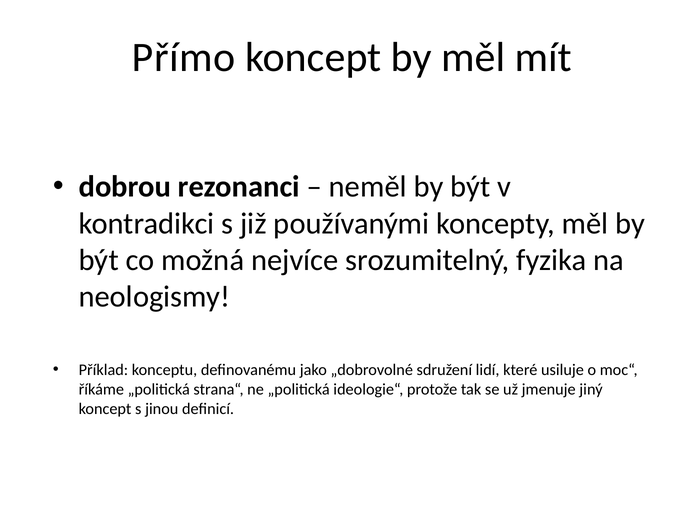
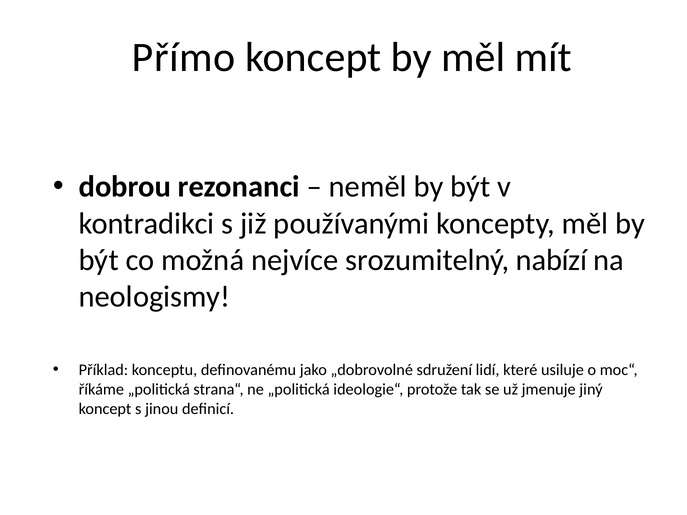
fyzika: fyzika -> nabízí
